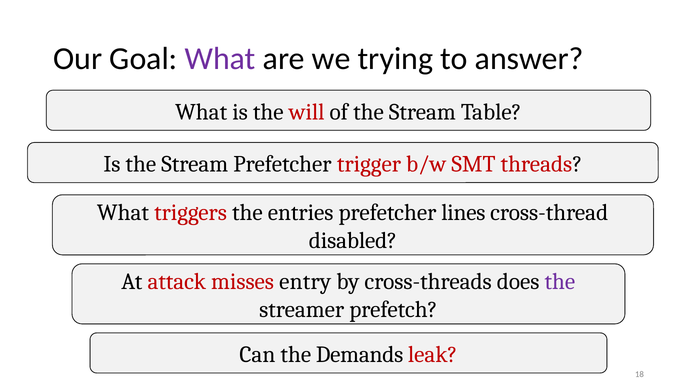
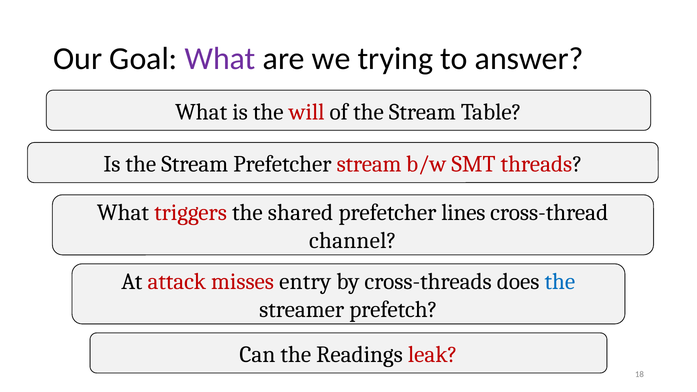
Prefetcher trigger: trigger -> stream
entries: entries -> shared
disabled: disabled -> channel
the at (560, 282) colour: purple -> blue
Demands: Demands -> Readings
